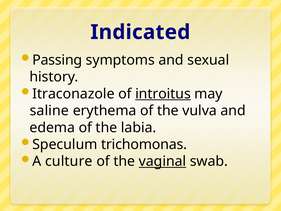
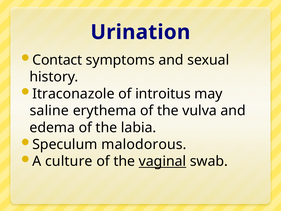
Indicated: Indicated -> Urination
Passing: Passing -> Contact
introitus underline: present -> none
trichomonas: trichomonas -> malodorous
